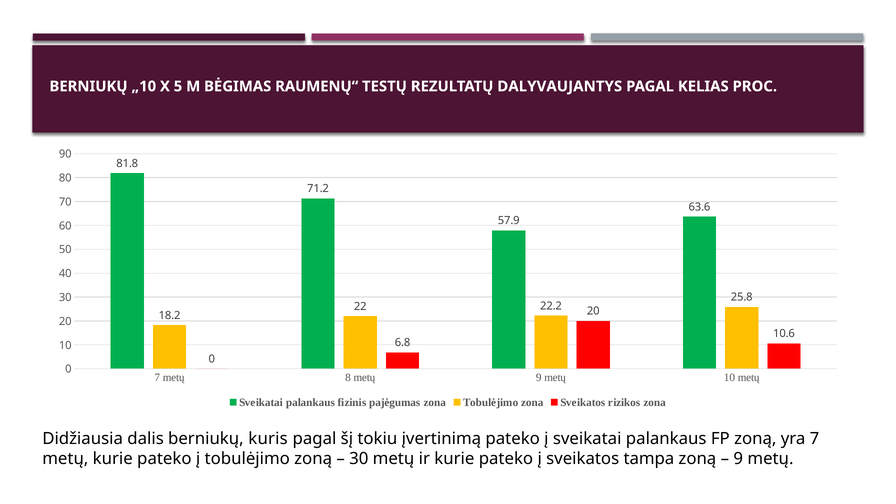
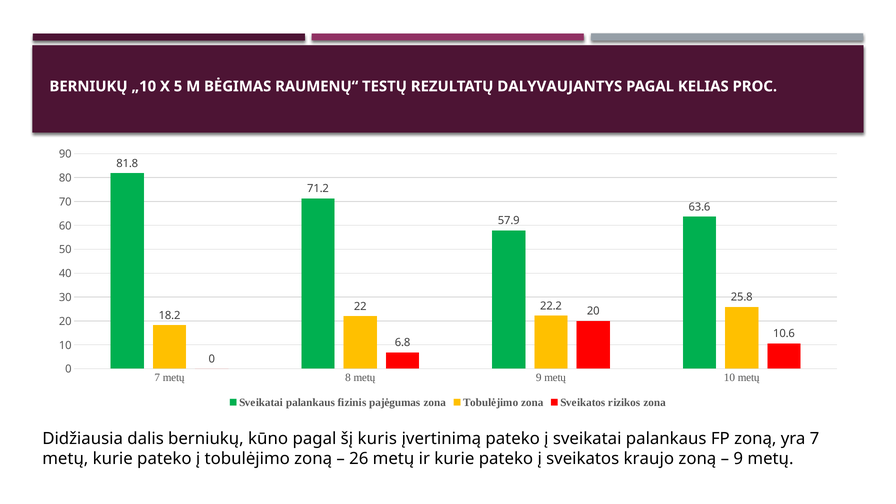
kuris: kuris -> kūno
tokiu: tokiu -> kuris
30 at (359, 459): 30 -> 26
tampa: tampa -> kraujo
